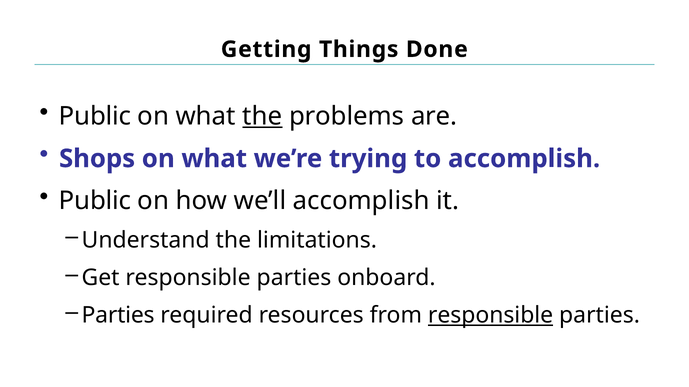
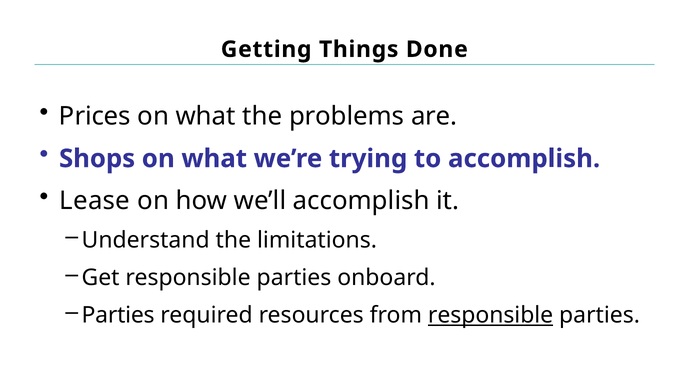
Public at (95, 117): Public -> Prices
the at (262, 117) underline: present -> none
Public at (95, 201): Public -> Lease
